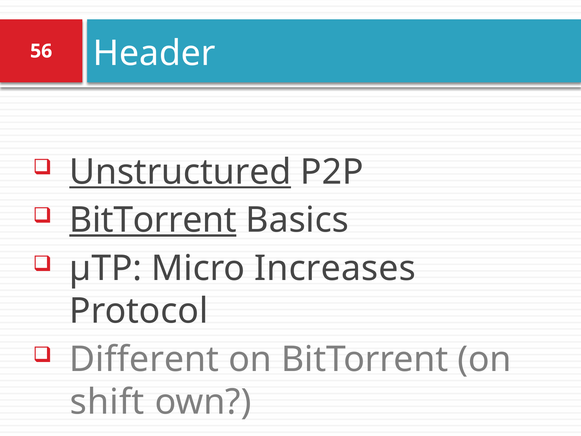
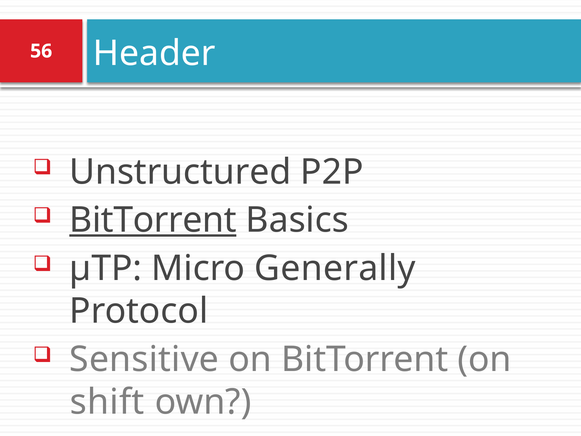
Unstructured underline: present -> none
Increases: Increases -> Generally
Different: Different -> Sensitive
